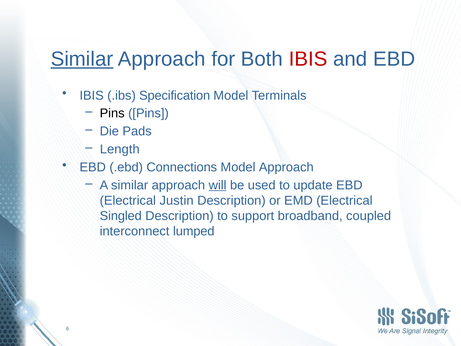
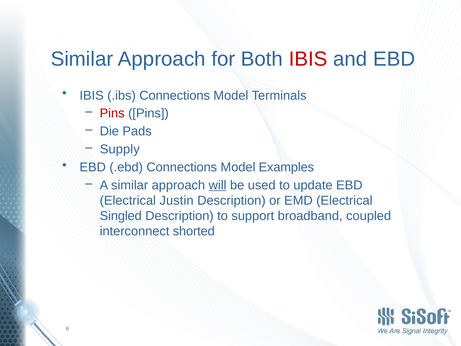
Similar at (82, 59) underline: present -> none
.ibs Specification: Specification -> Connections
Pins at (112, 113) colour: black -> red
Length: Length -> Supply
Model Approach: Approach -> Examples
lumped: lumped -> shorted
